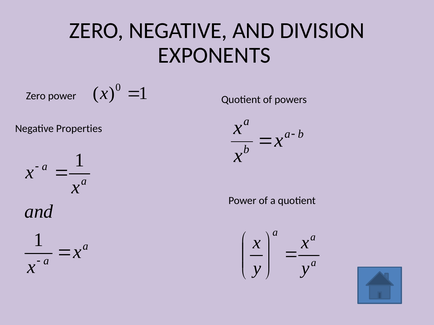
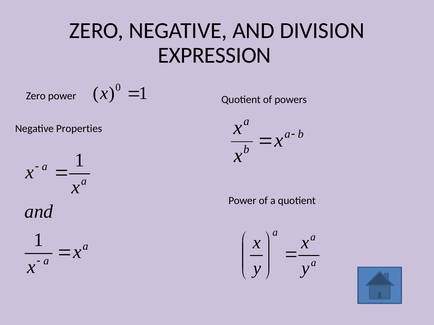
EXPONENTS: EXPONENTS -> EXPRESSION
